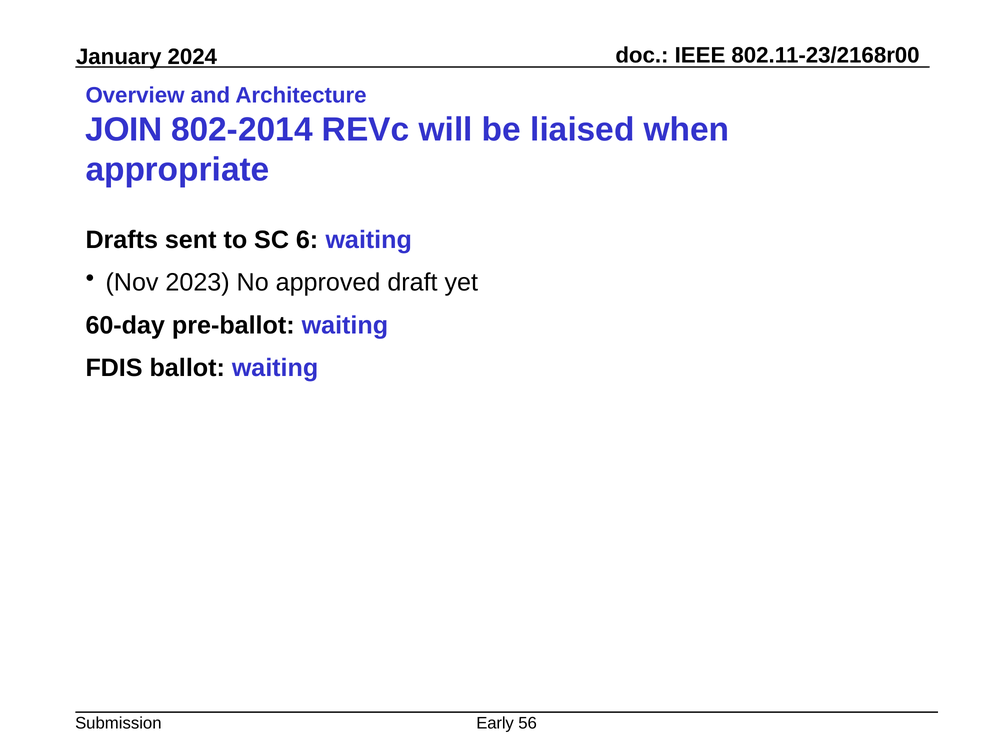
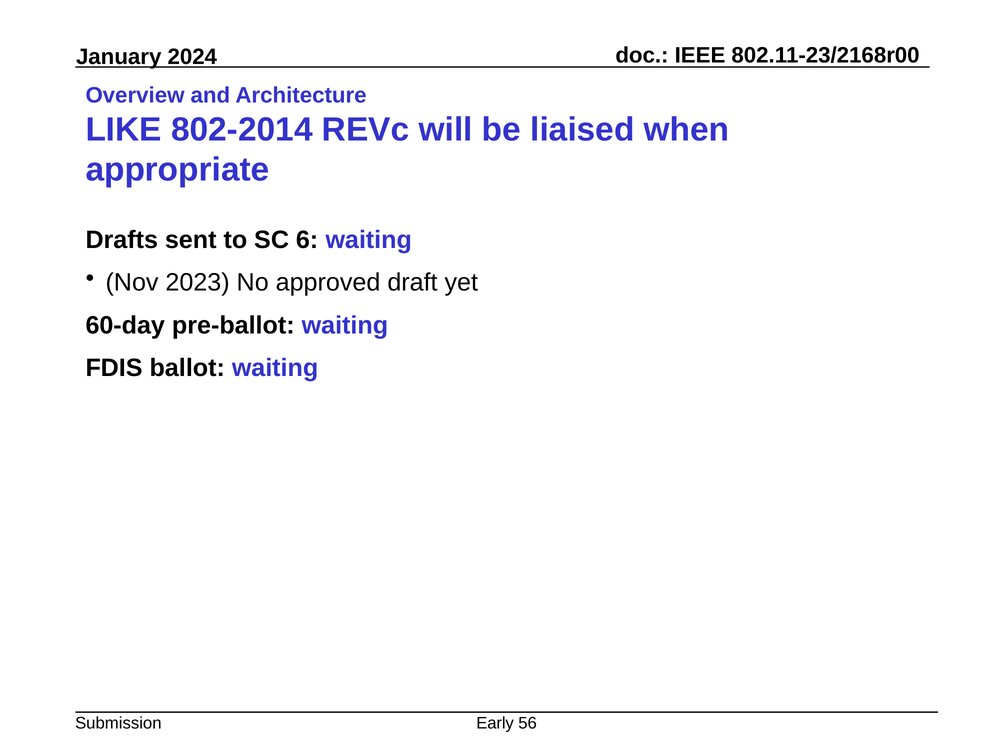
JOIN: JOIN -> LIKE
